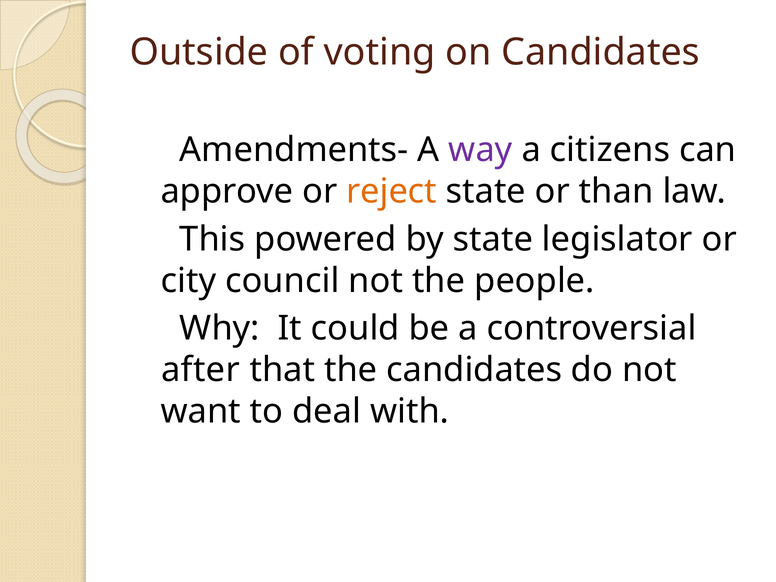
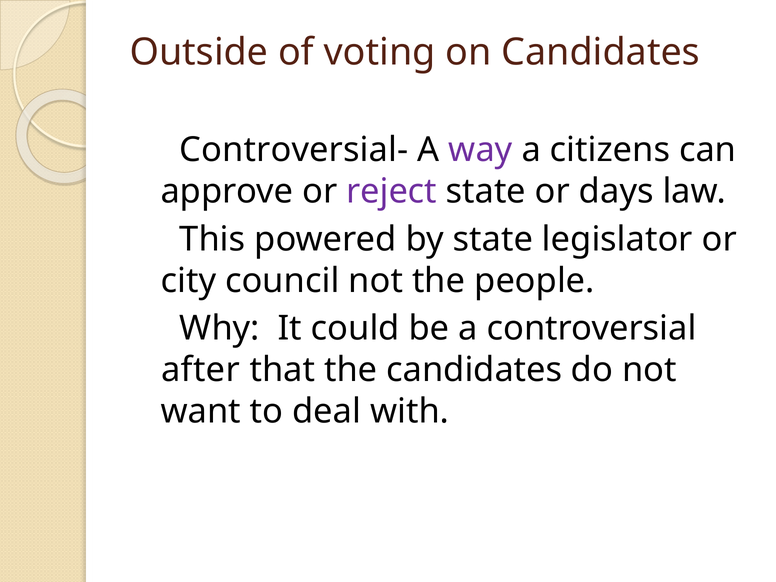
Amendments-: Amendments- -> Controversial-
reject colour: orange -> purple
than: than -> days
